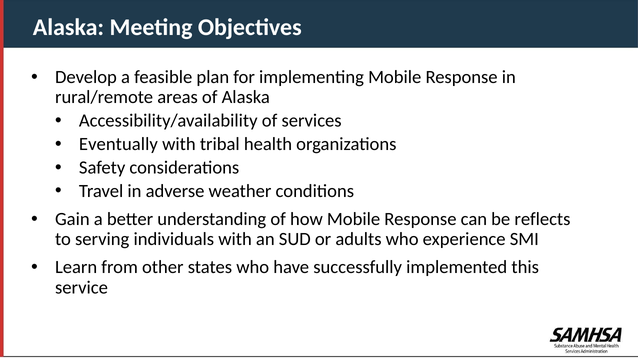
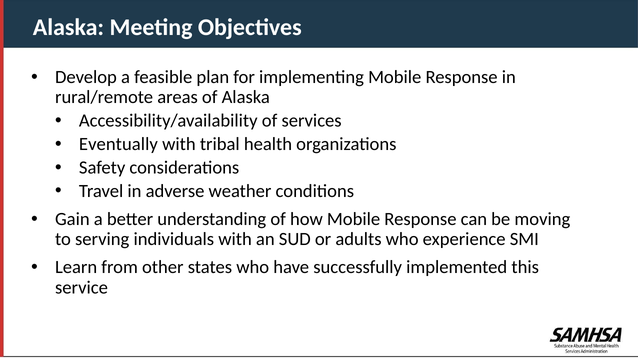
reflects: reflects -> moving
